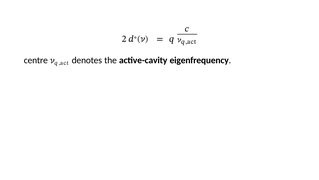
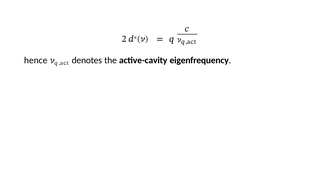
centre: centre -> hence
